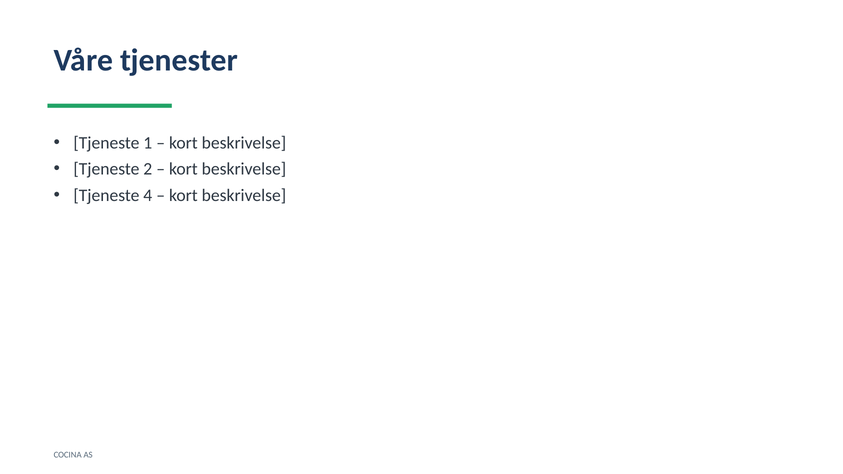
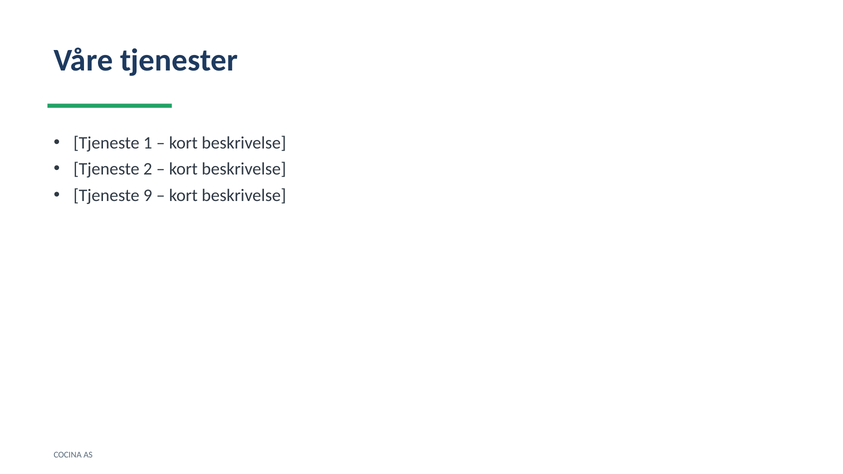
4: 4 -> 9
